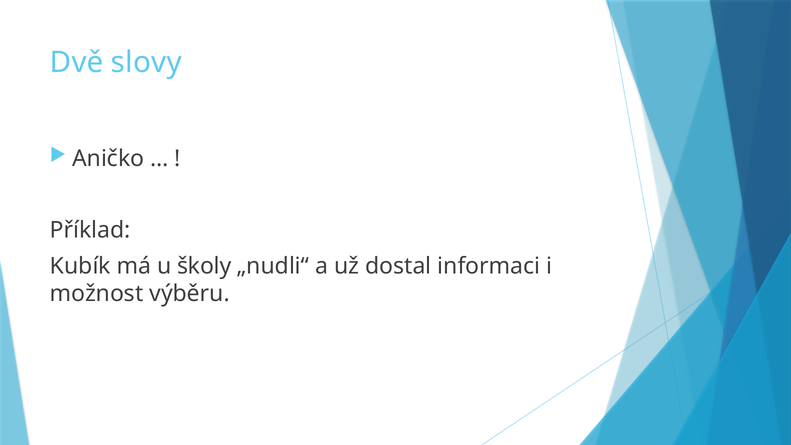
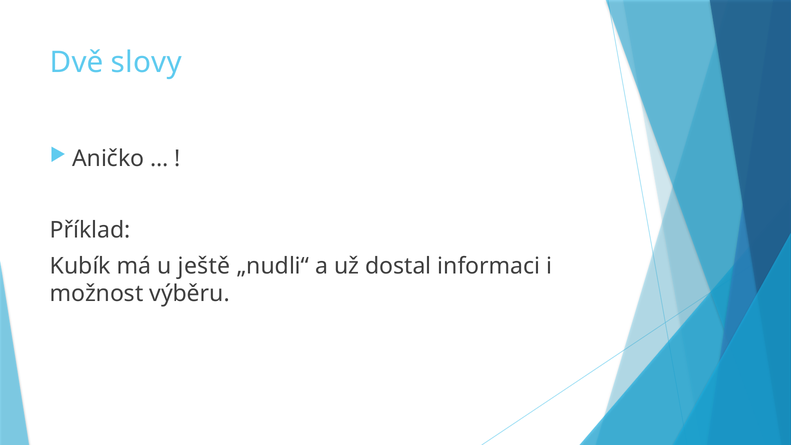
školy: školy -> ještě
